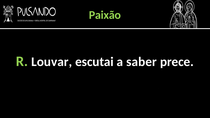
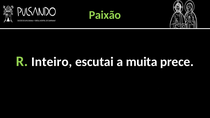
Louvar: Louvar -> Inteiro
saber: saber -> muita
